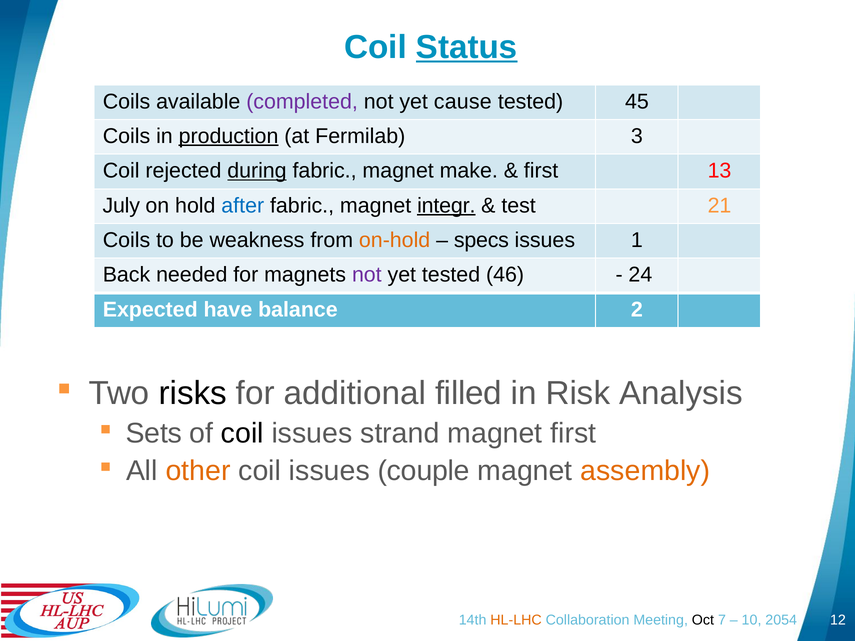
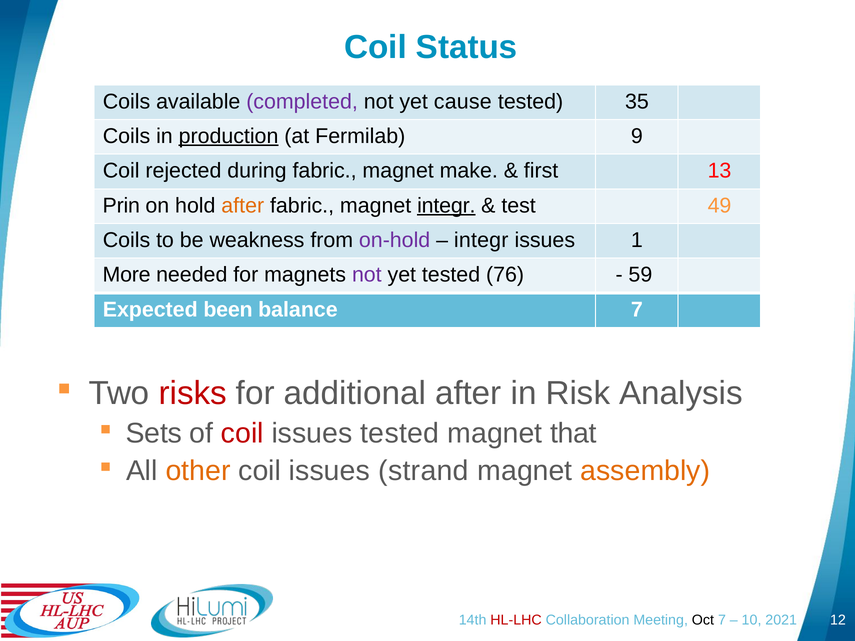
Status underline: present -> none
45: 45 -> 35
3: 3 -> 9
during underline: present -> none
July: July -> Prin
after at (243, 206) colour: blue -> orange
21: 21 -> 49
on-hold colour: orange -> purple
specs at (481, 240): specs -> integr
Back: Back -> More
46: 46 -> 76
24: 24 -> 59
have: have -> been
balance 2: 2 -> 7
risks colour: black -> red
additional filled: filled -> after
coil at (242, 434) colour: black -> red
issues strand: strand -> tested
magnet first: first -> that
couple: couple -> strand
HL-LHC colour: orange -> red
2054: 2054 -> 2021
